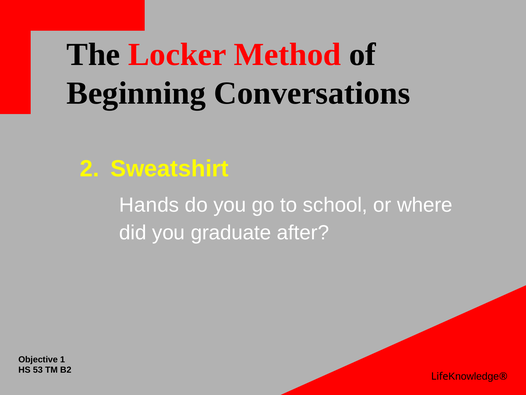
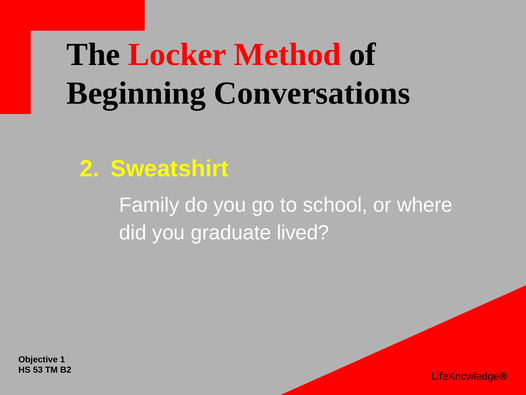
Hands: Hands -> Family
after: after -> lived
